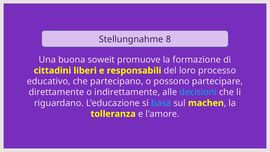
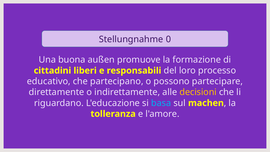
8: 8 -> 0
soweit: soweit -> außen
decisioni colour: light blue -> yellow
